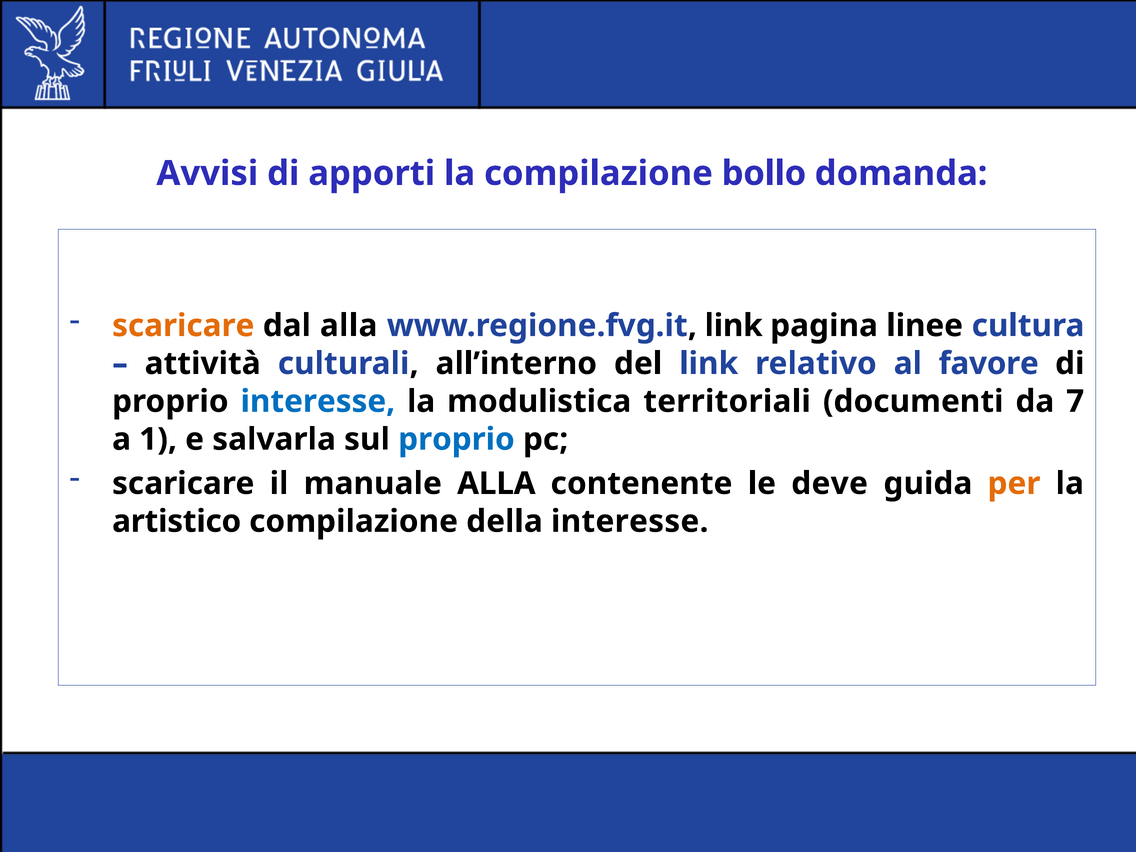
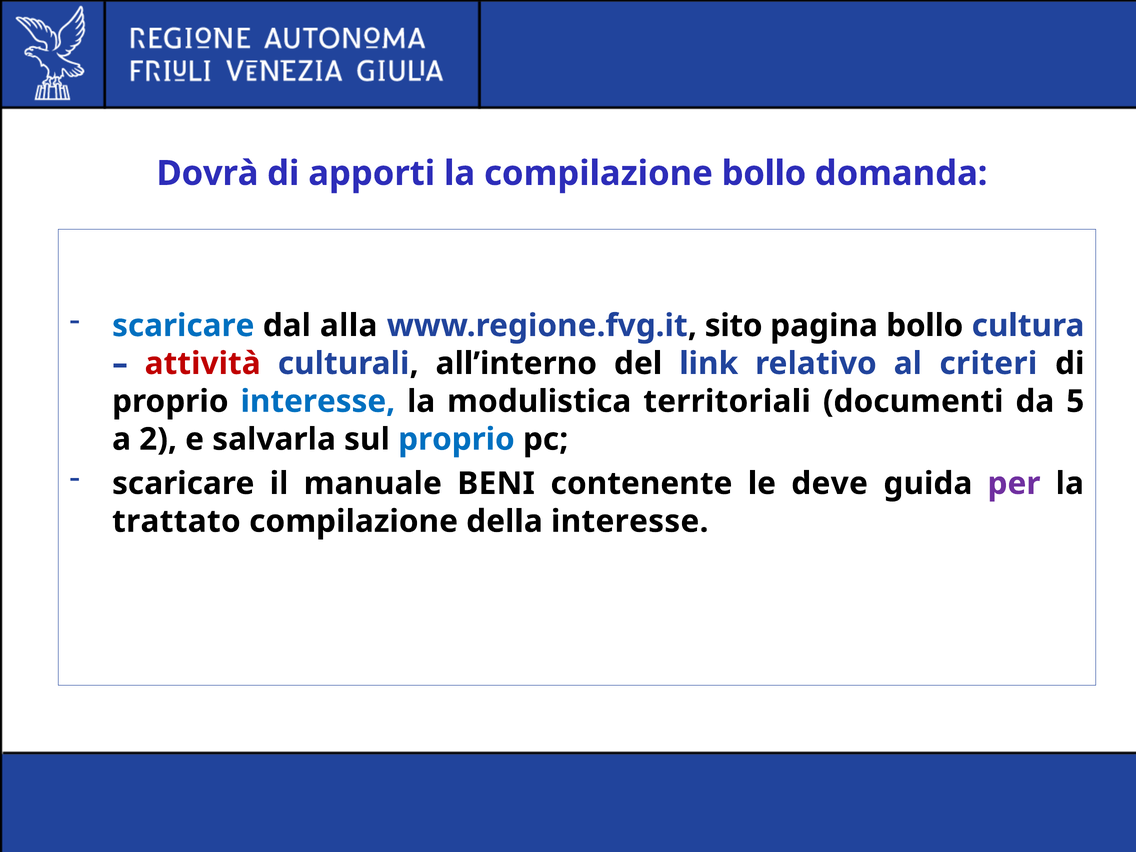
Avvisi: Avvisi -> Dovrà
scaricare at (183, 326) colour: orange -> blue
www.regione.fvg.it link: link -> sito
pagina linee: linee -> bollo
attività colour: black -> red
favore: favore -> criteri
7: 7 -> 5
1: 1 -> 2
manuale ALLA: ALLA -> BENI
per colour: orange -> purple
artistico: artistico -> trattato
